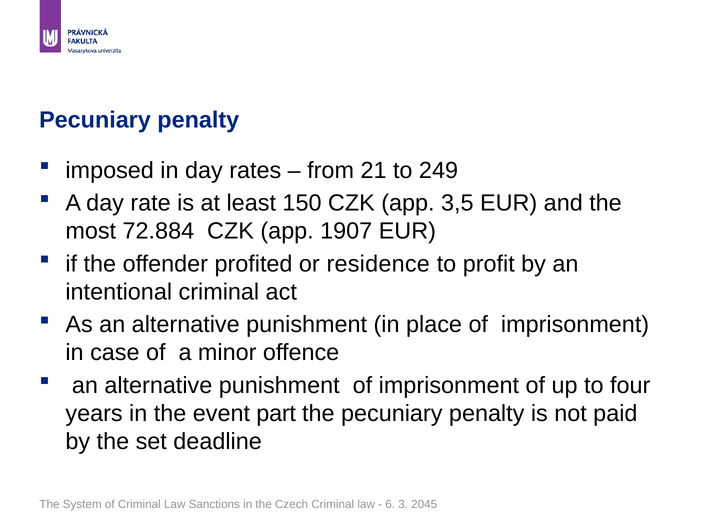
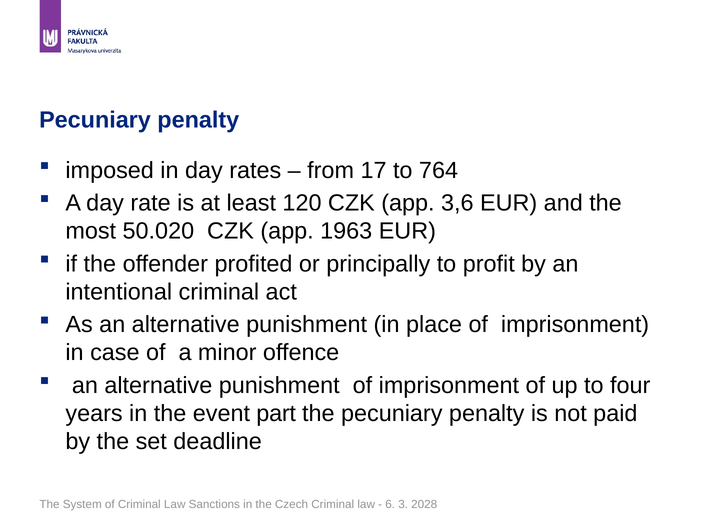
21: 21 -> 17
249: 249 -> 764
150: 150 -> 120
3,5: 3,5 -> 3,6
72.884: 72.884 -> 50.020
1907: 1907 -> 1963
residence: residence -> principally
2045: 2045 -> 2028
